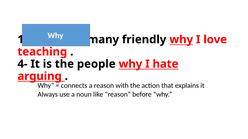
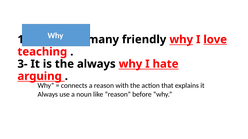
love underline: none -> present
4-: 4- -> 3-
the people: people -> always
